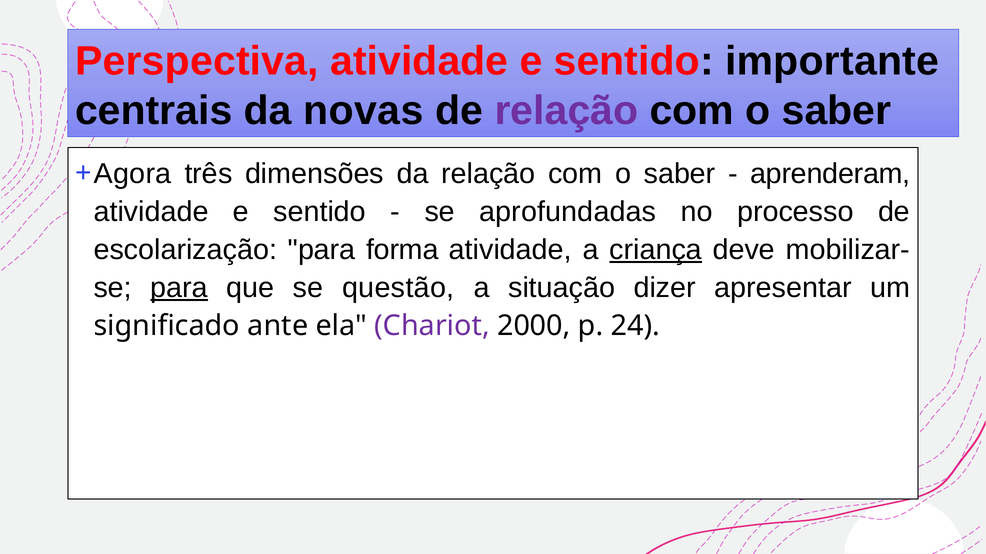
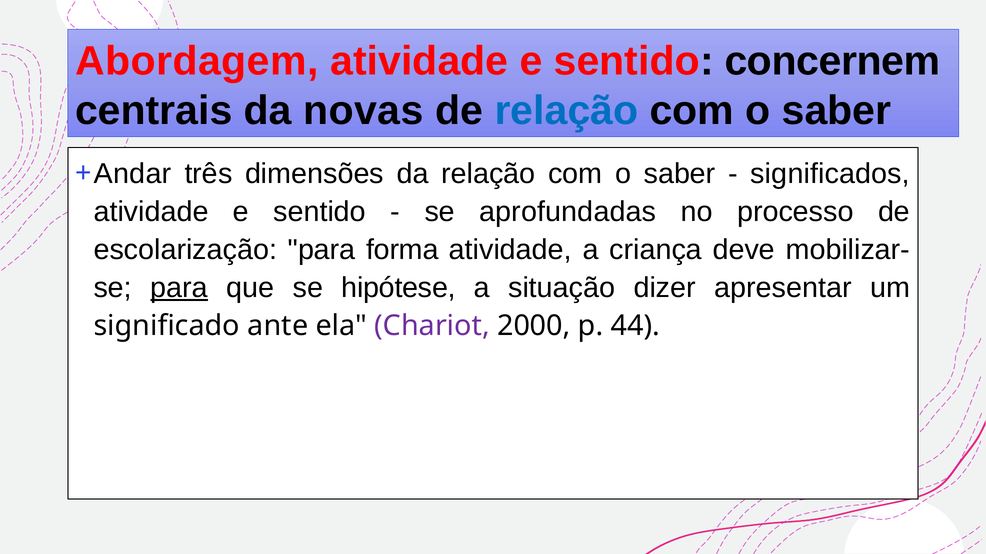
Perspectiva: Perspectiva -> Abordagem
importante: importante -> concernem
relação at (566, 111) colour: purple -> blue
Agora: Agora -> Andar
aprenderam: aprenderam -> significados
criança underline: present -> none
questão: questão -> hipótese
24: 24 -> 44
